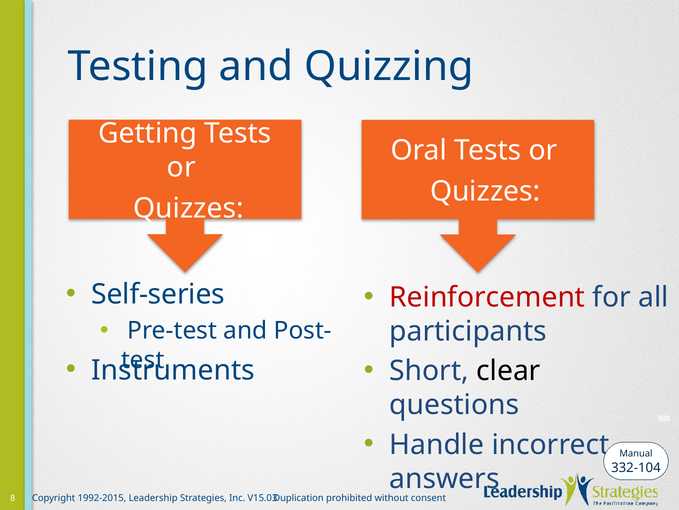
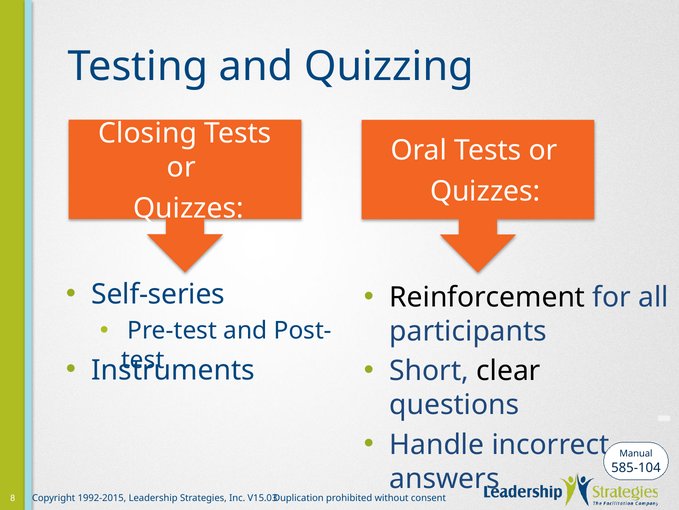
Getting: Getting -> Closing
Reinforcement colour: red -> black
332-104: 332-104 -> 585-104
